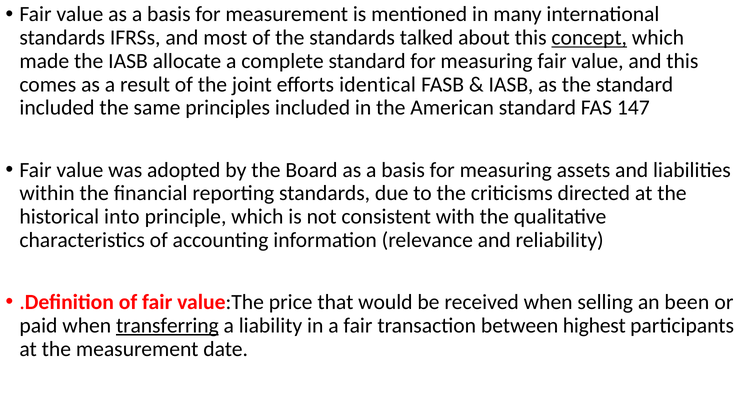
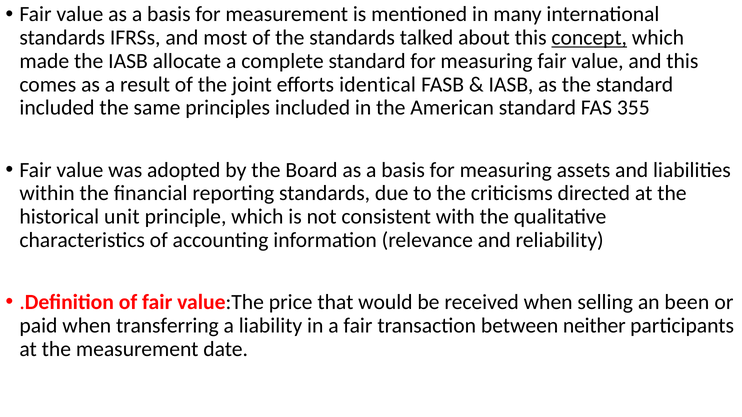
147: 147 -> 355
into: into -> unit
transferring underline: present -> none
highest: highest -> neither
